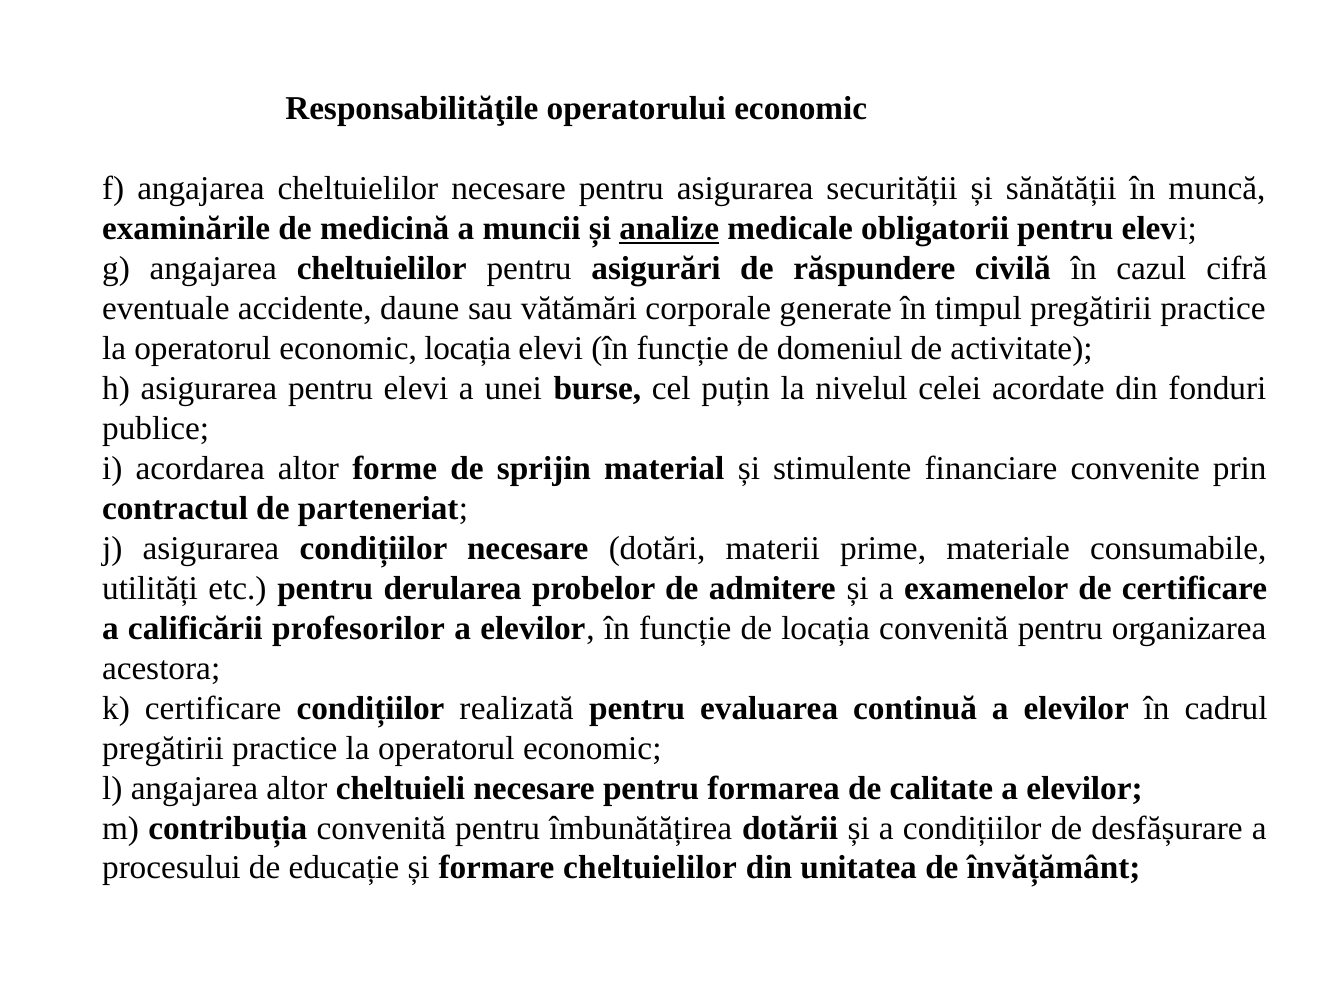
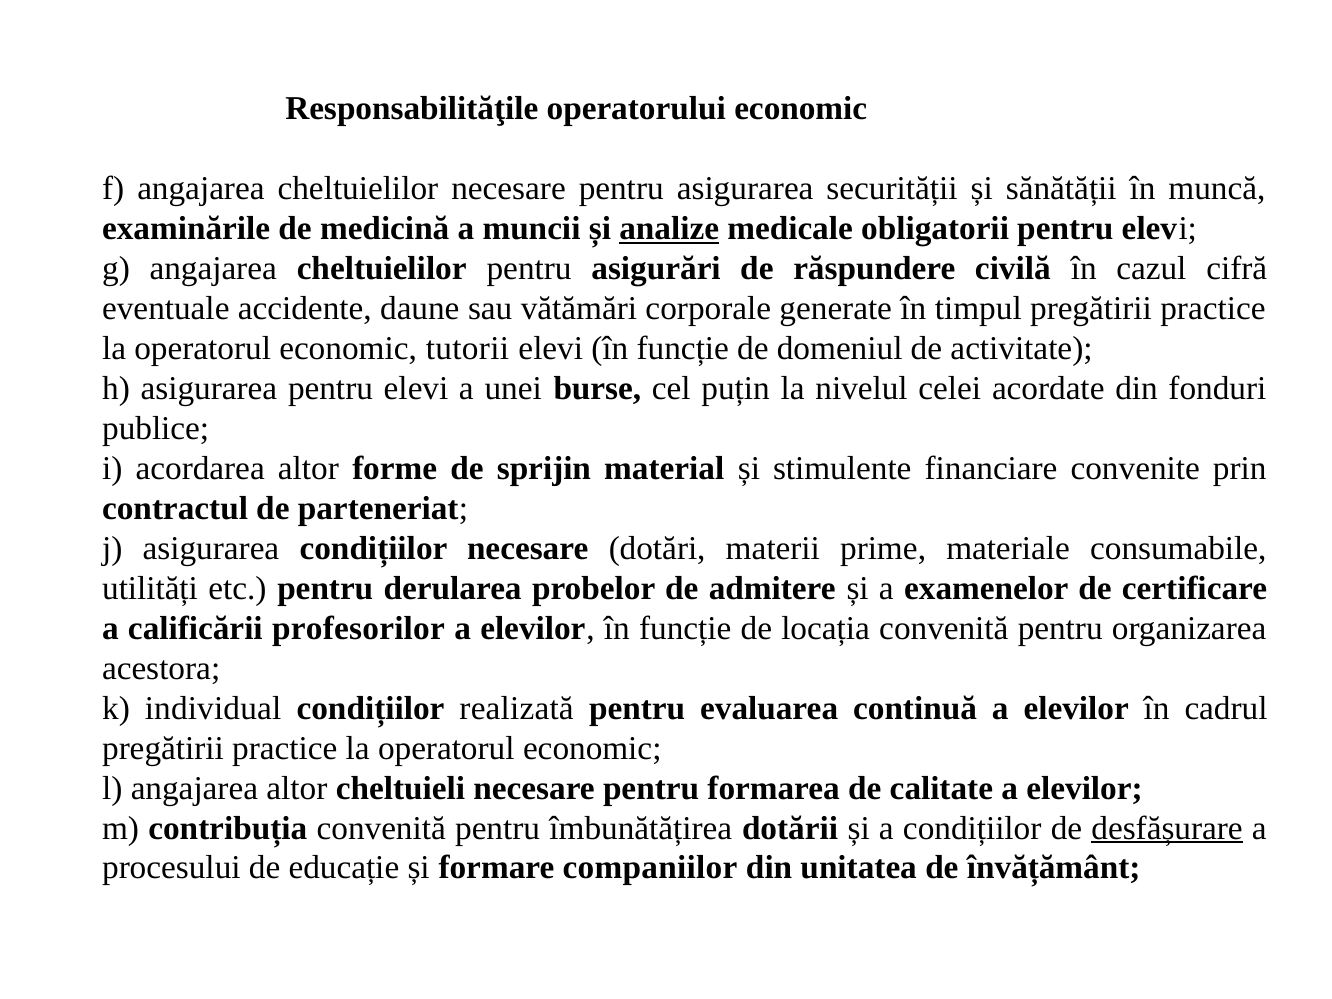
economic locația: locația -> tutorii
k certificare: certificare -> individual
desfășurare underline: none -> present
formare cheltuielilor: cheltuielilor -> companiilor
